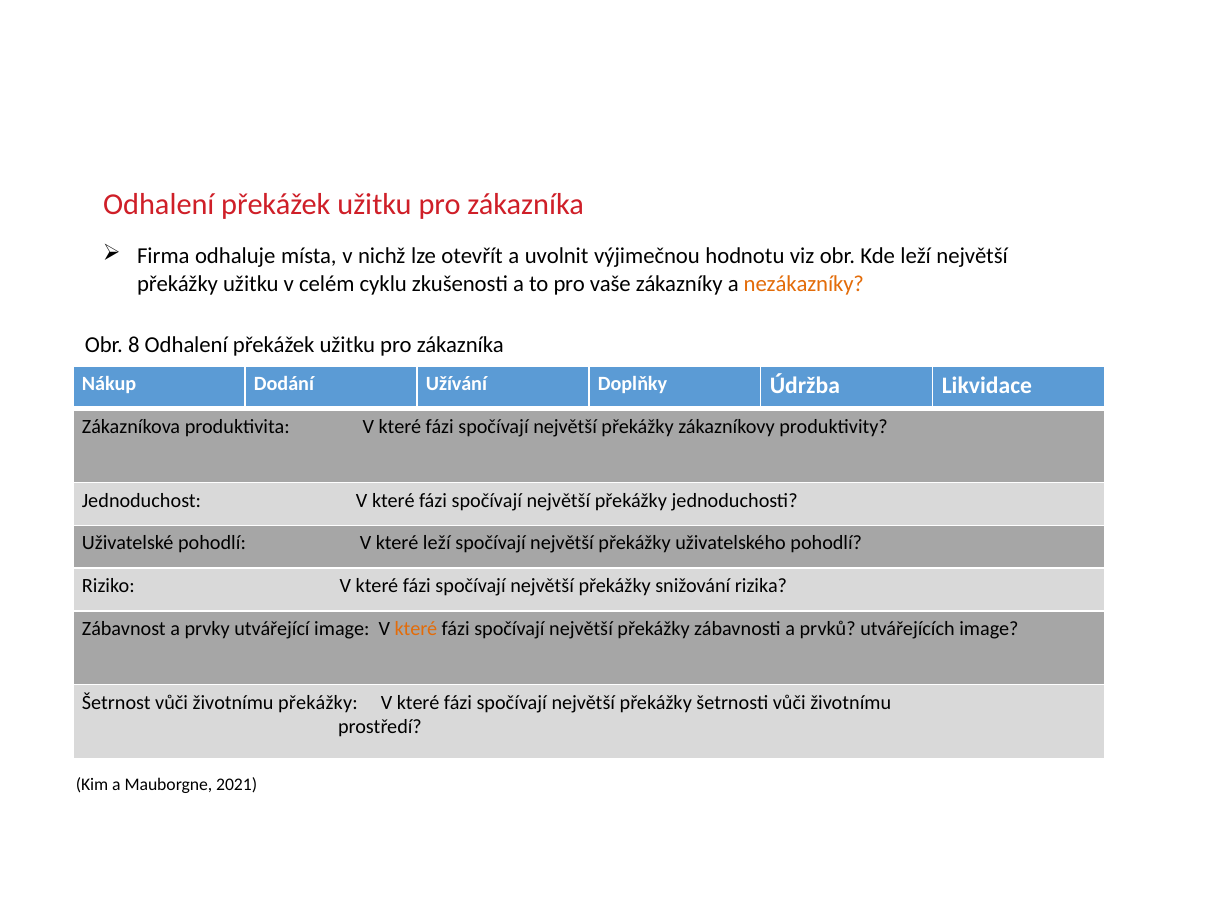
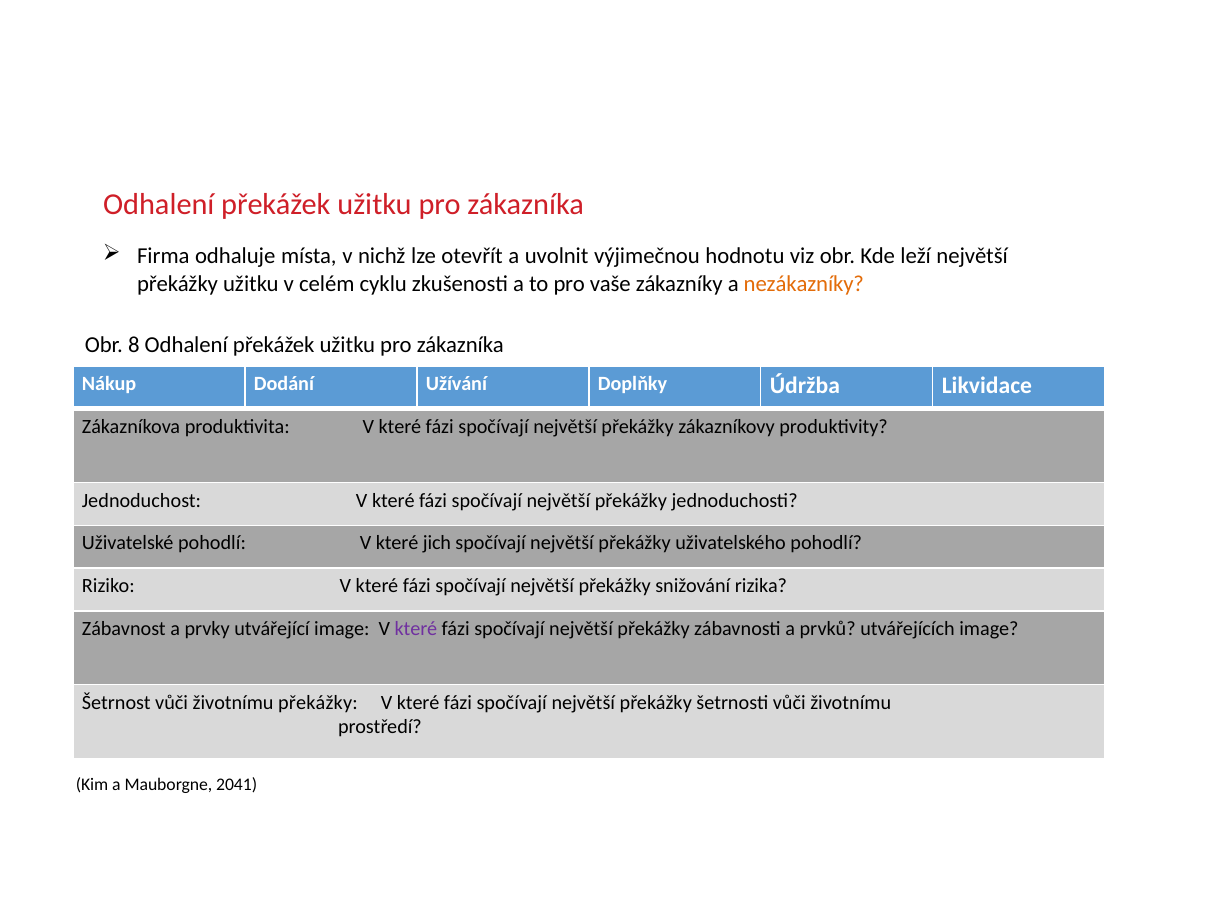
které leží: leží -> jich
které at (416, 628) colour: orange -> purple
2021: 2021 -> 2041
